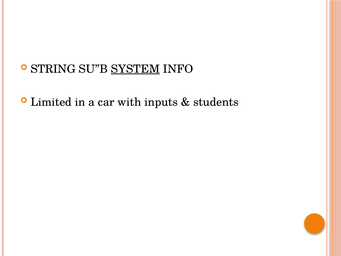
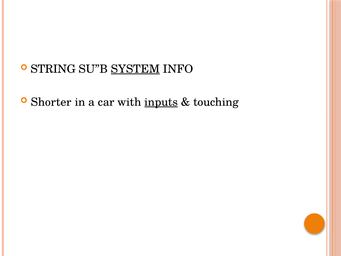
Limited: Limited -> Shorter
inputs underline: none -> present
students: students -> touching
